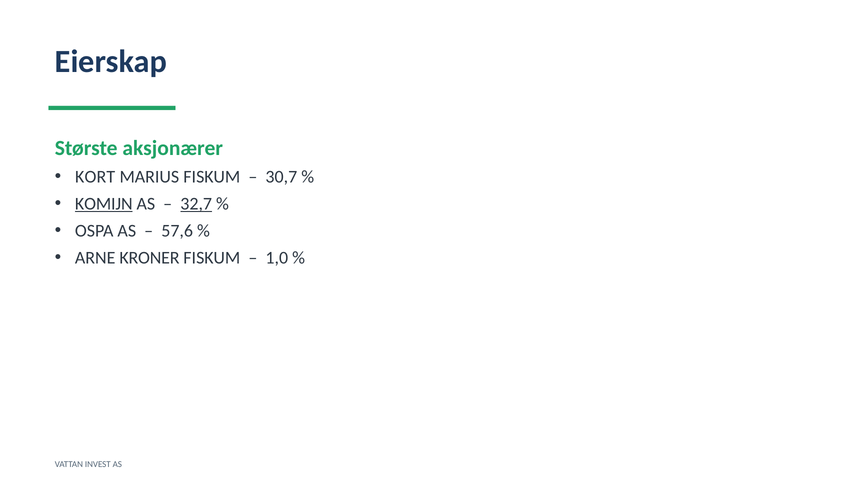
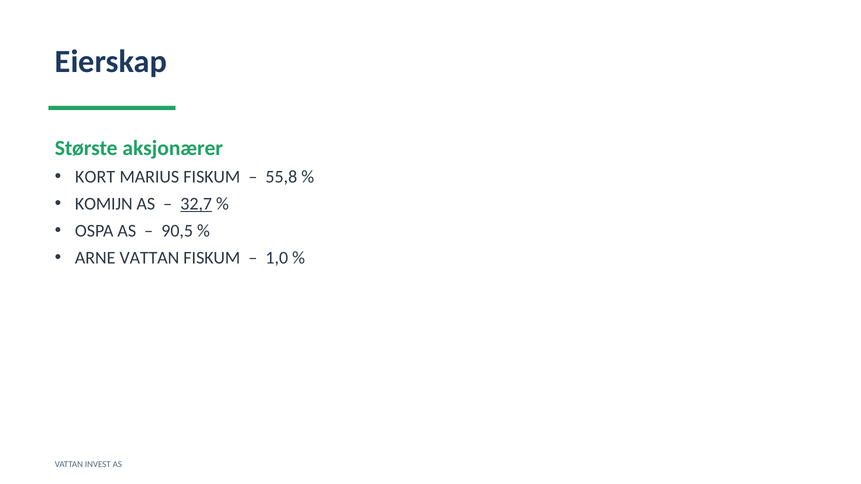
30,7: 30,7 -> 55,8
KOMIJN underline: present -> none
57,6: 57,6 -> 90,5
ARNE KRONER: KRONER -> VATTAN
